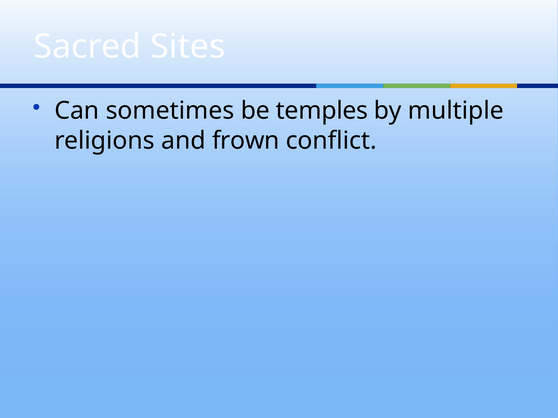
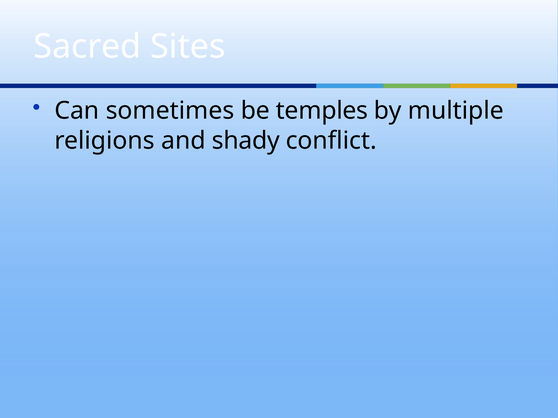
frown: frown -> shady
